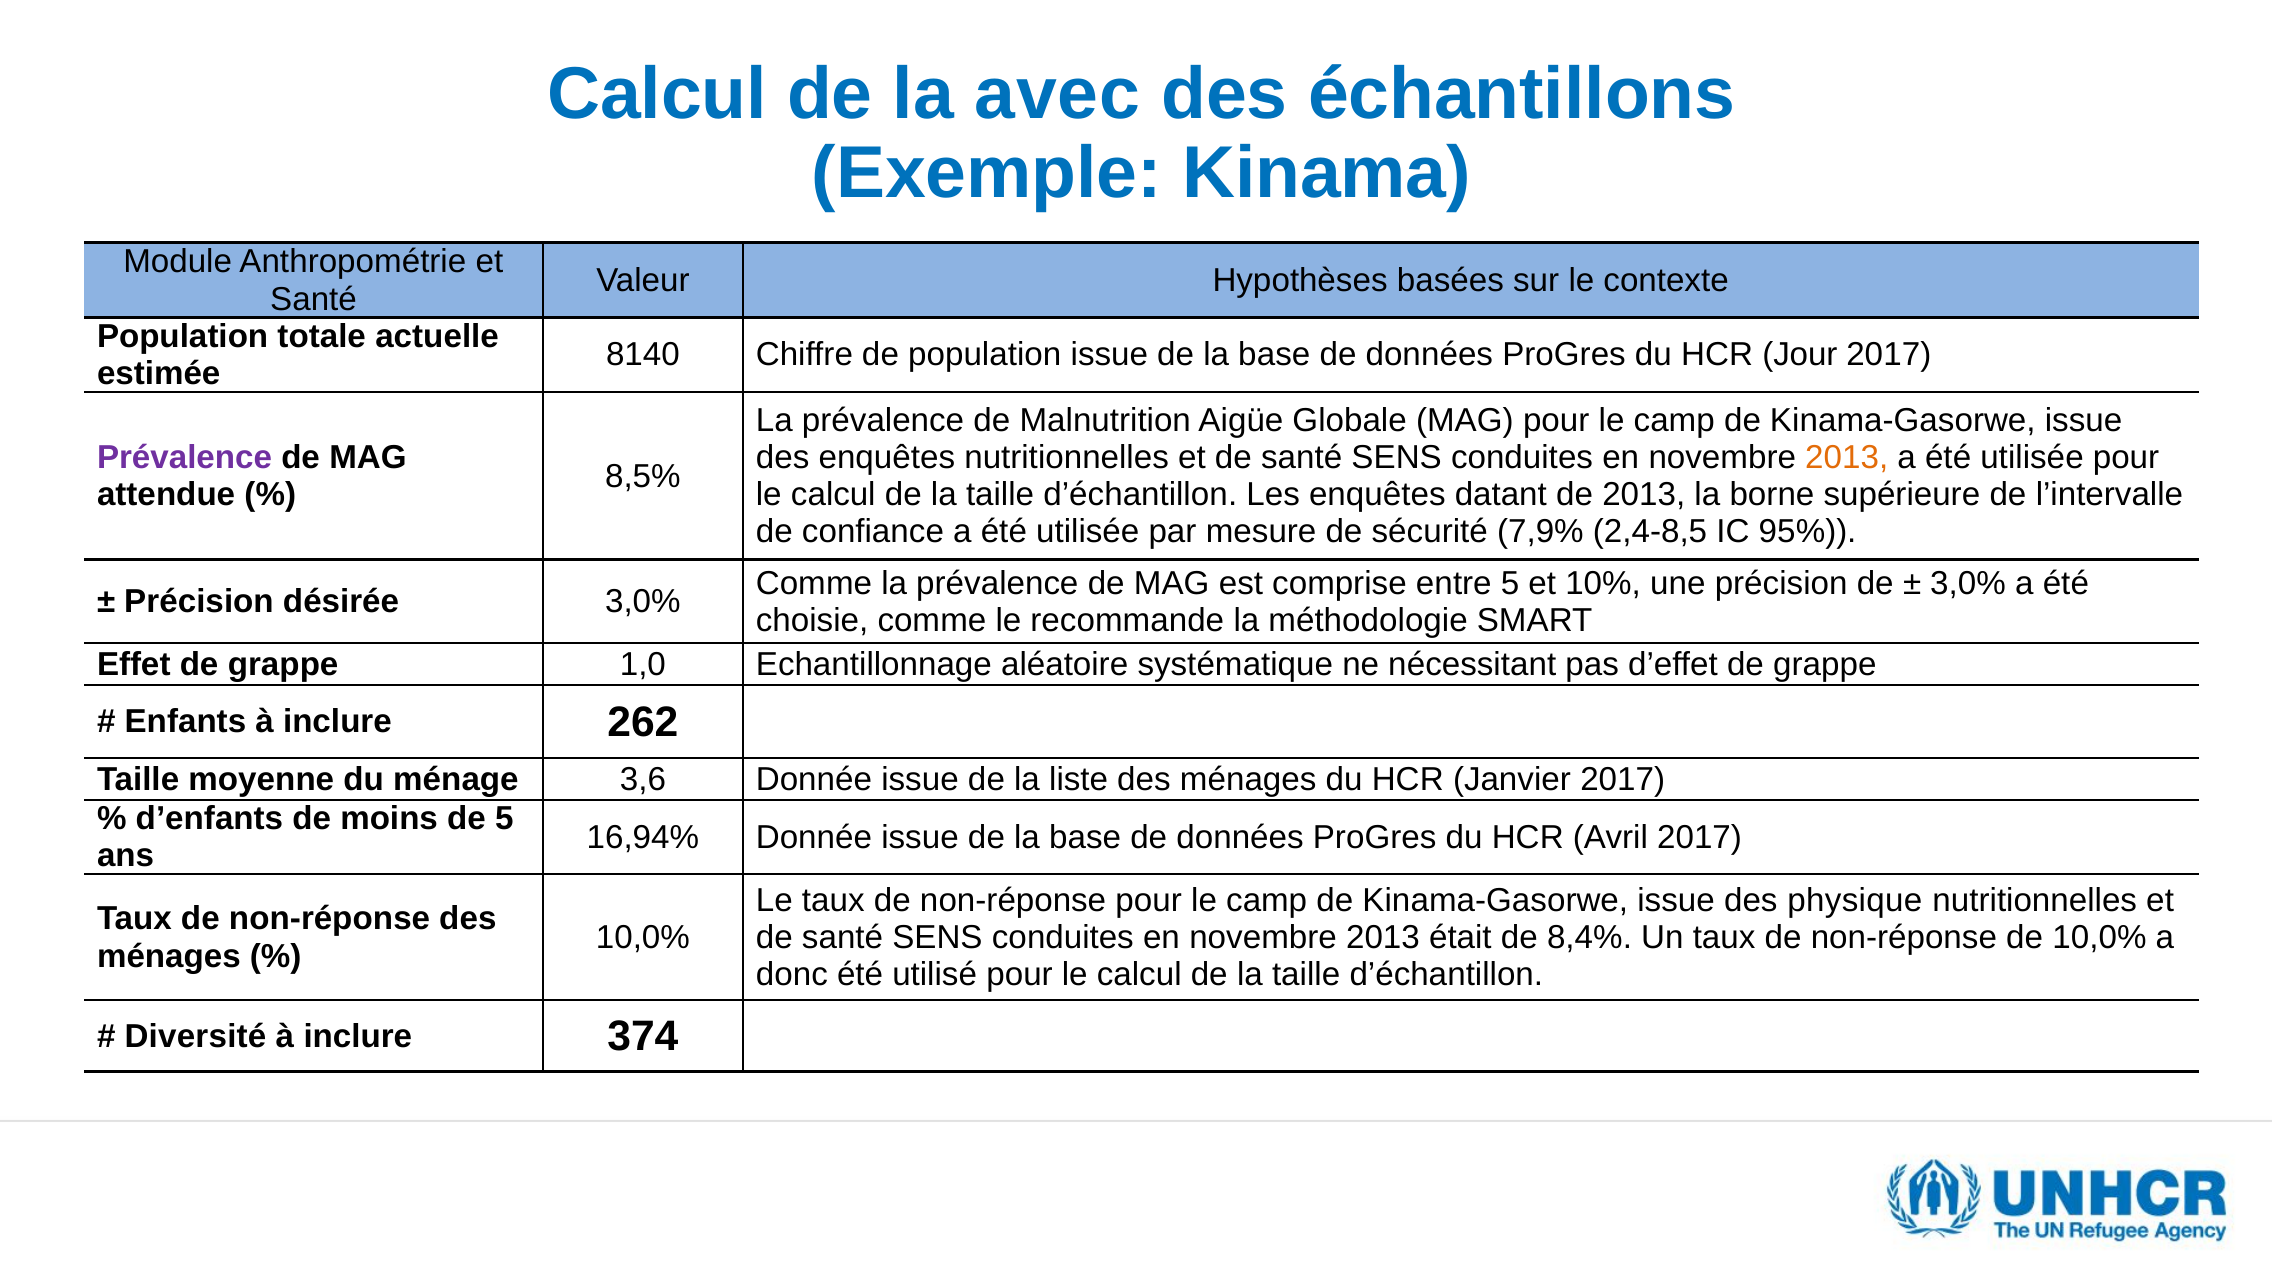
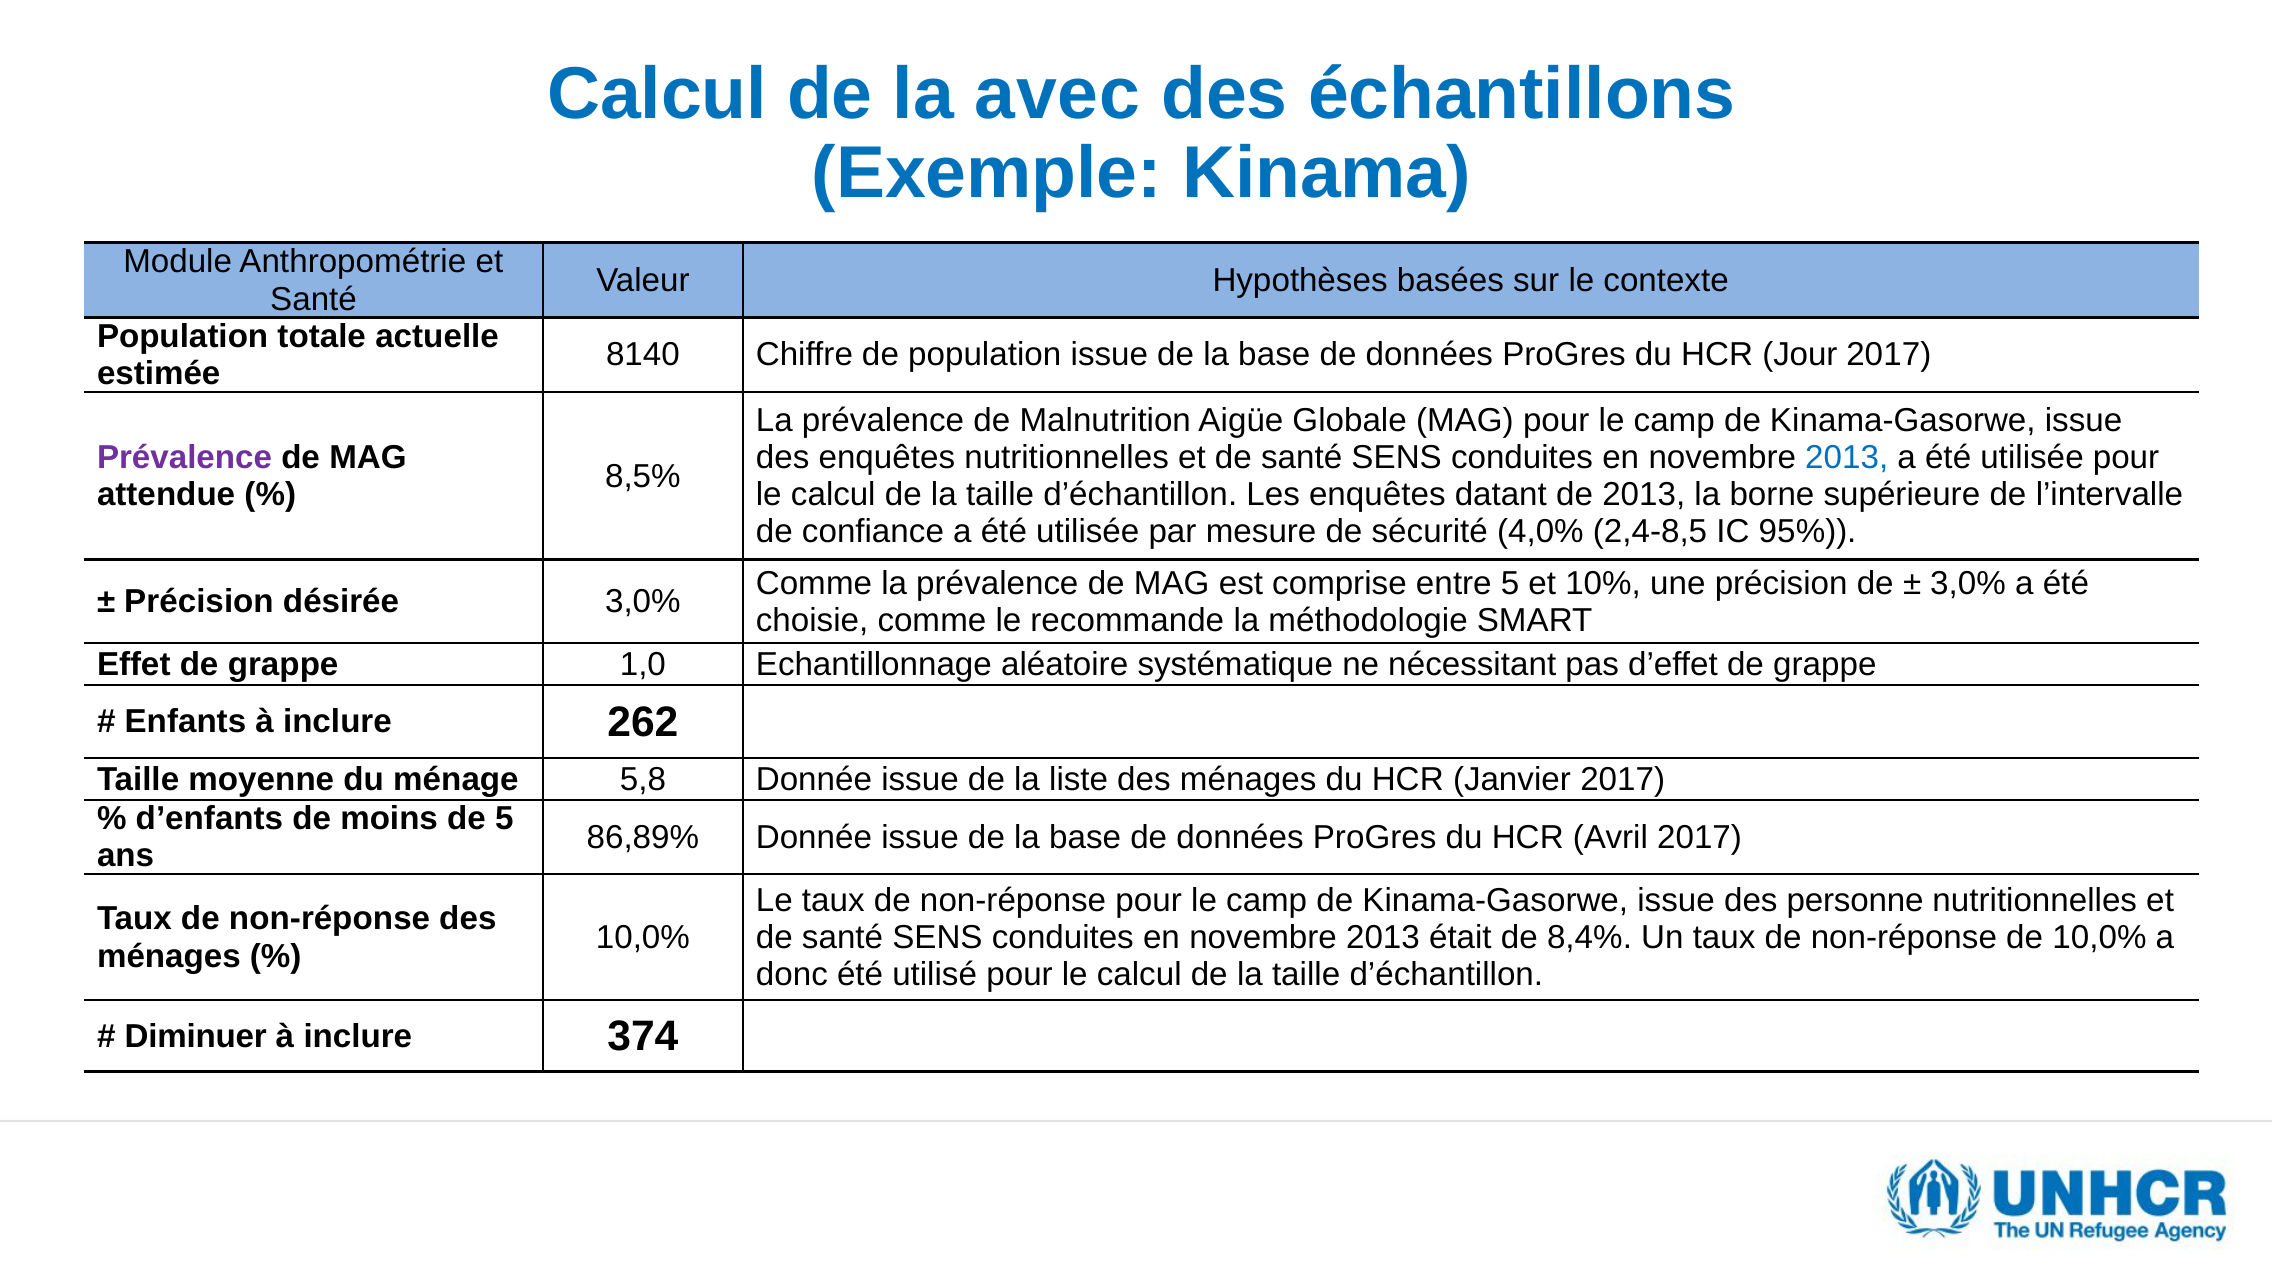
2013 at (1847, 458) colour: orange -> blue
7,9%: 7,9% -> 4,0%
3,6: 3,6 -> 5,8
16,94%: 16,94% -> 86,89%
physique: physique -> personne
Diversité: Diversité -> Diminuer
